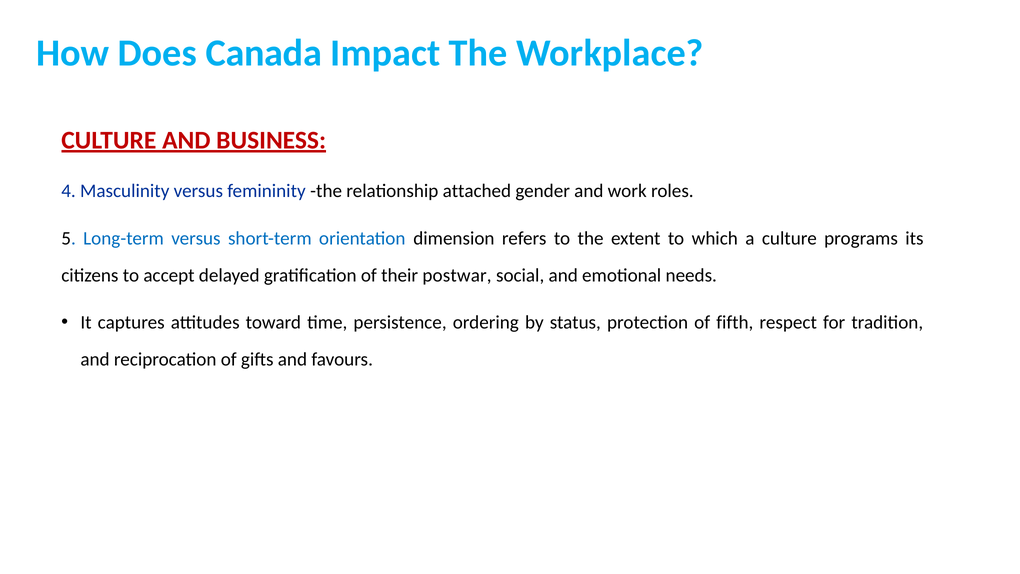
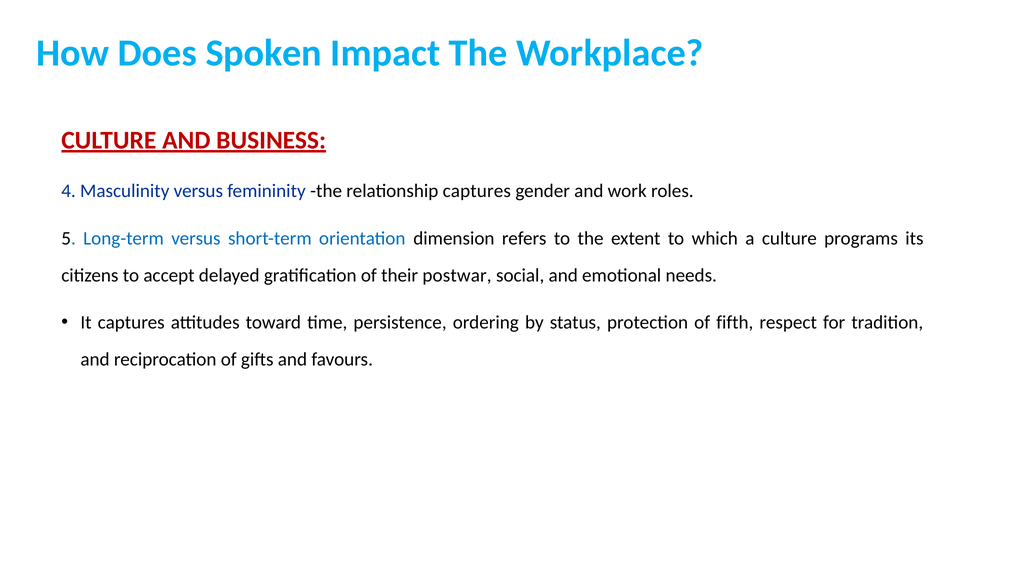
Canada: Canada -> Spoken
relationship attached: attached -> captures
